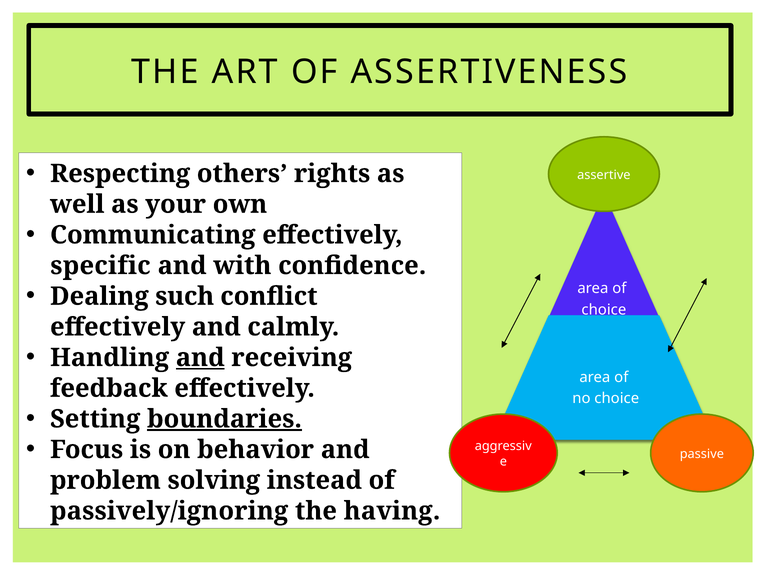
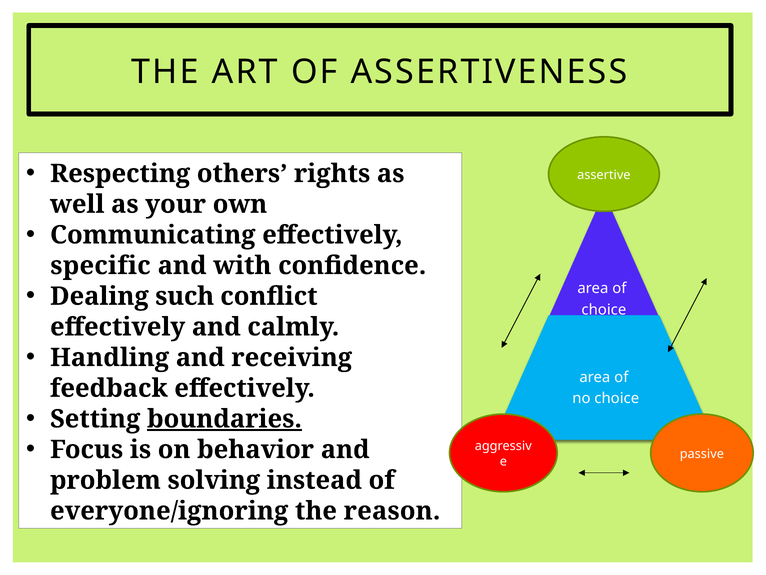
and at (200, 357) underline: present -> none
passively/ignoring: passively/ignoring -> everyone/ignoring
having: having -> reason
